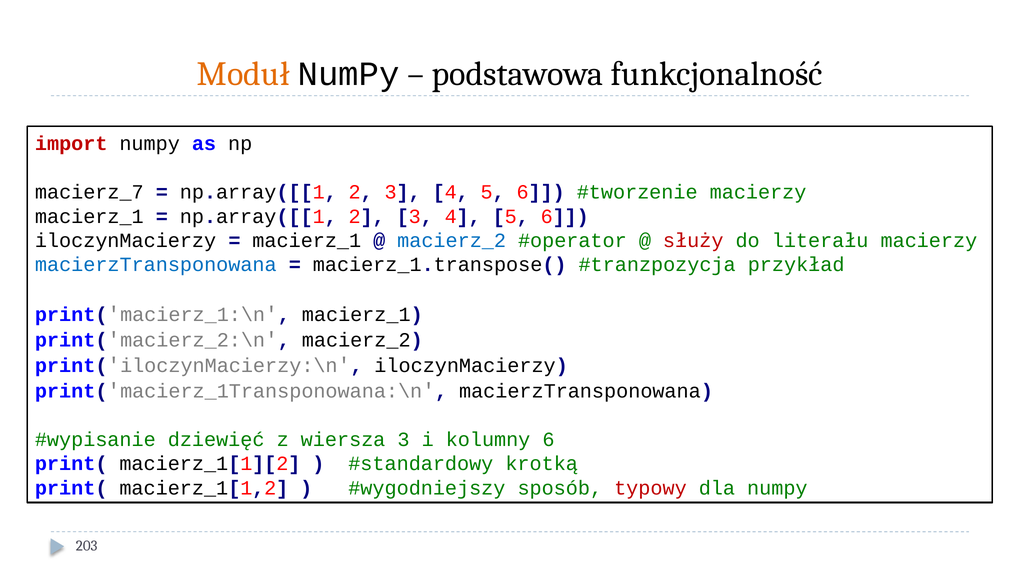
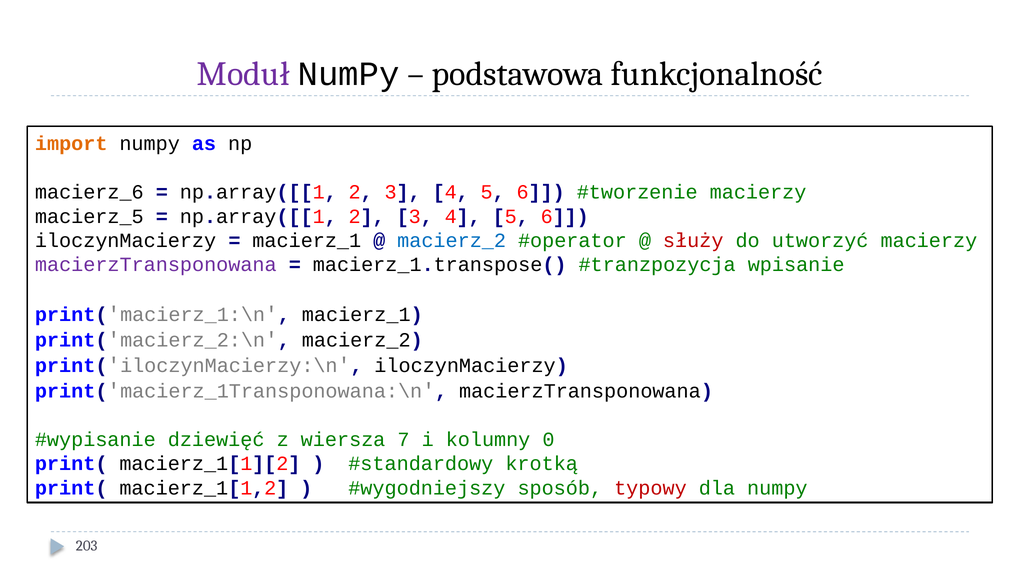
Moduł colour: orange -> purple
import colour: red -> orange
macierz_7: macierz_7 -> macierz_6
macierz_1 at (89, 216): macierz_1 -> macierz_5
literału: literału -> utworzyć
macierzTransponowana at (156, 265) colour: blue -> purple
przykład: przykład -> wpisanie
wiersza 3: 3 -> 7
kolumny 6: 6 -> 0
